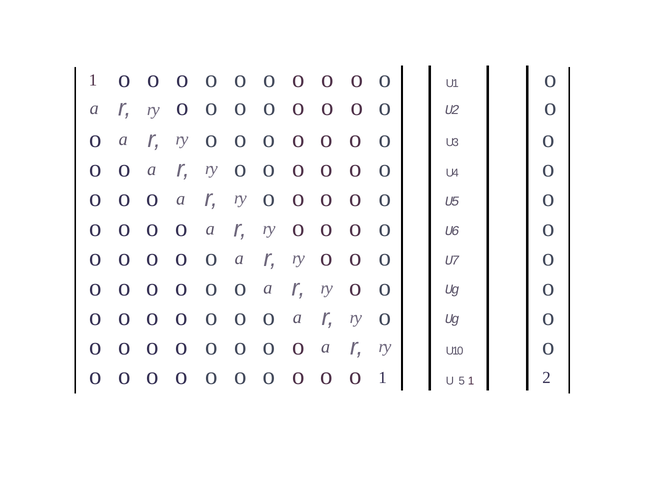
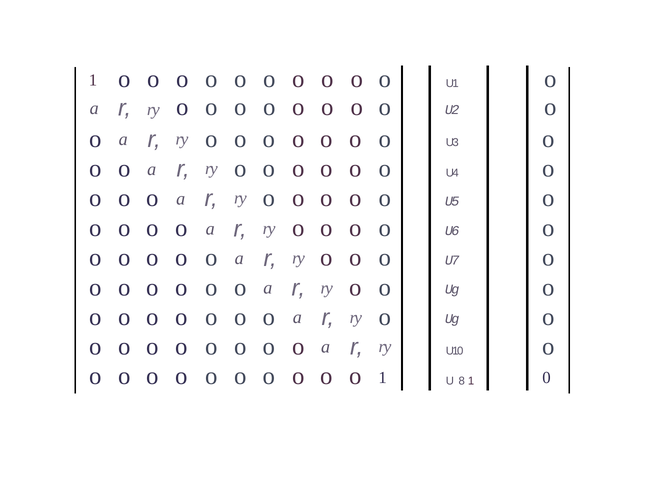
5: 5 -> 8
2: 2 -> 0
